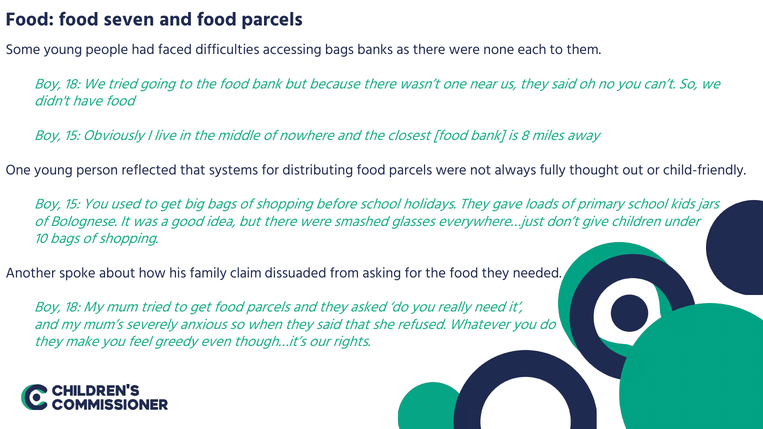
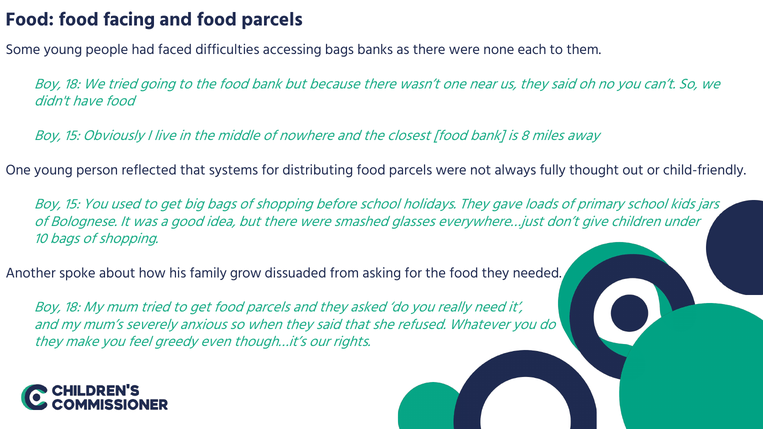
seven: seven -> facing
claim: claim -> grow
